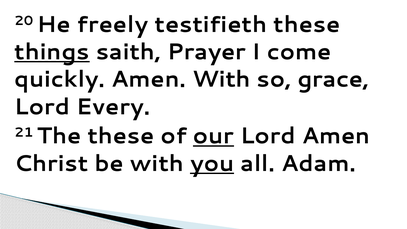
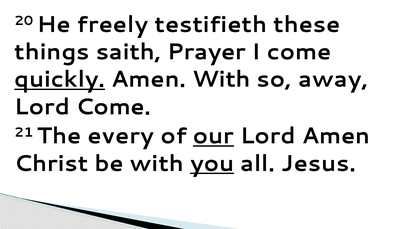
things underline: present -> none
quickly underline: none -> present
grace: grace -> away
Lord Every: Every -> Come
The these: these -> every
Adam: Adam -> Jesus
